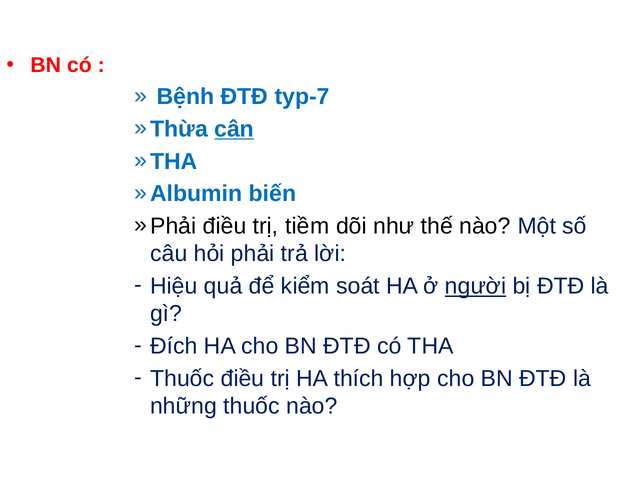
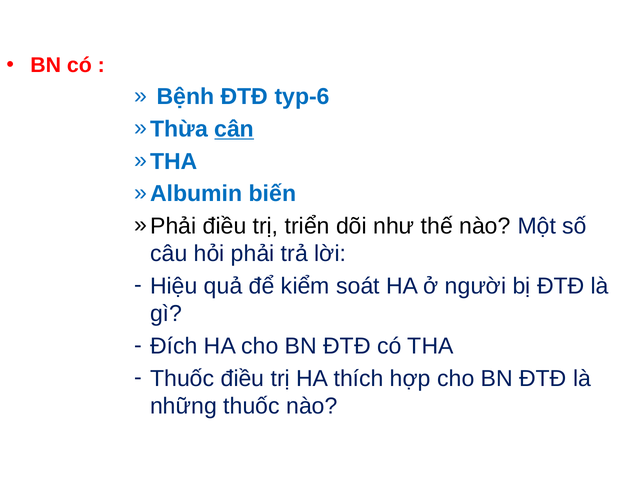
typ-7: typ-7 -> typ-6
tiềm: tiềm -> triển
người underline: present -> none
